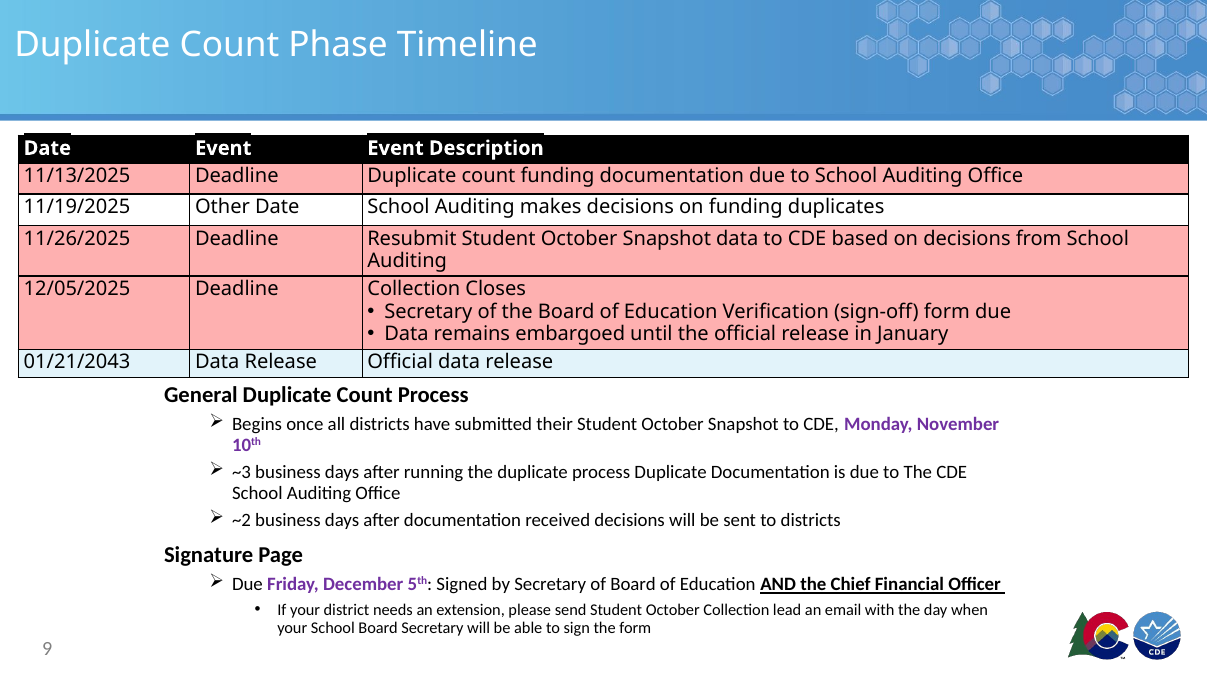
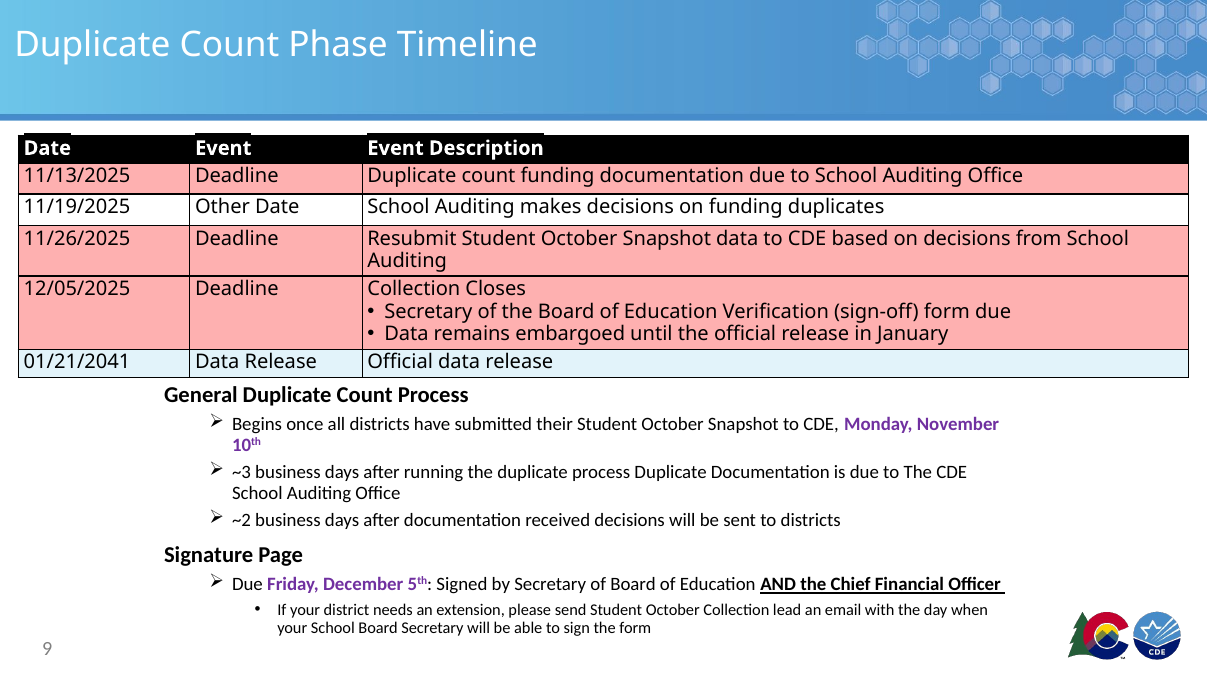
01/21/2043: 01/21/2043 -> 01/21/2041
